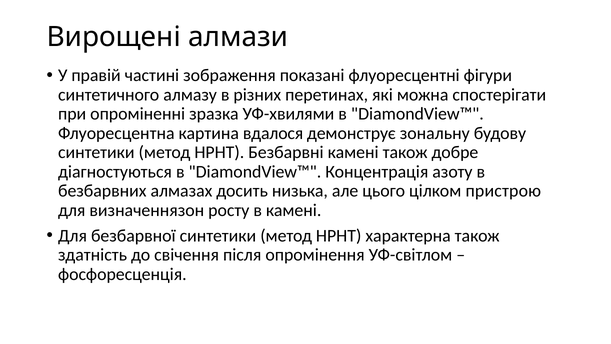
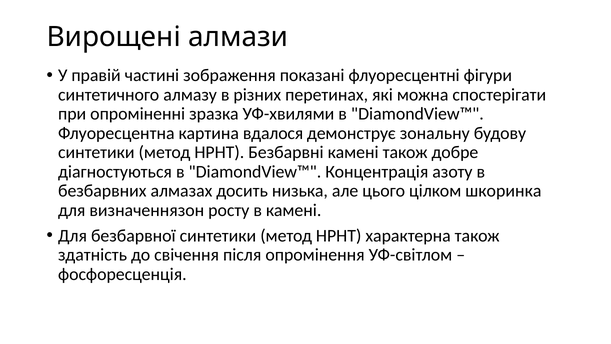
пристрою: пристрою -> шкоринка
